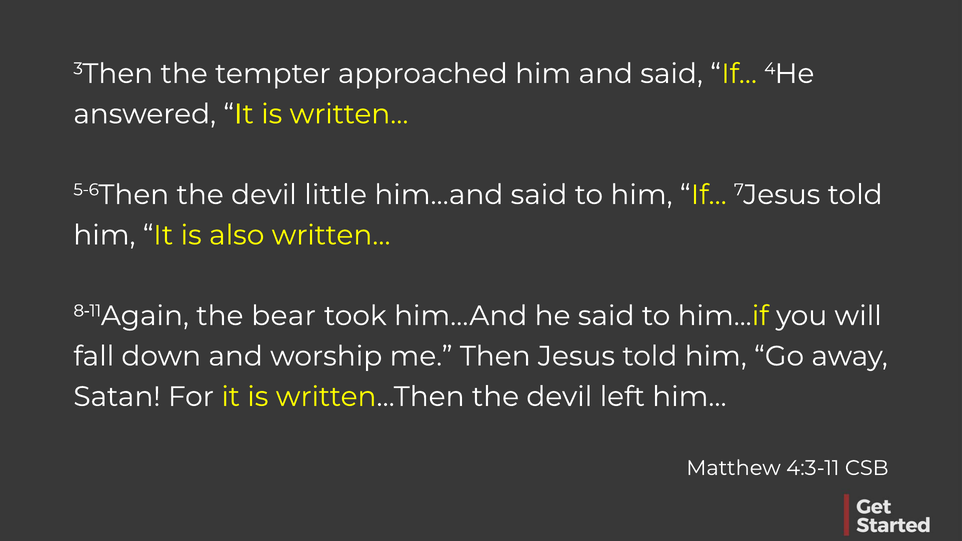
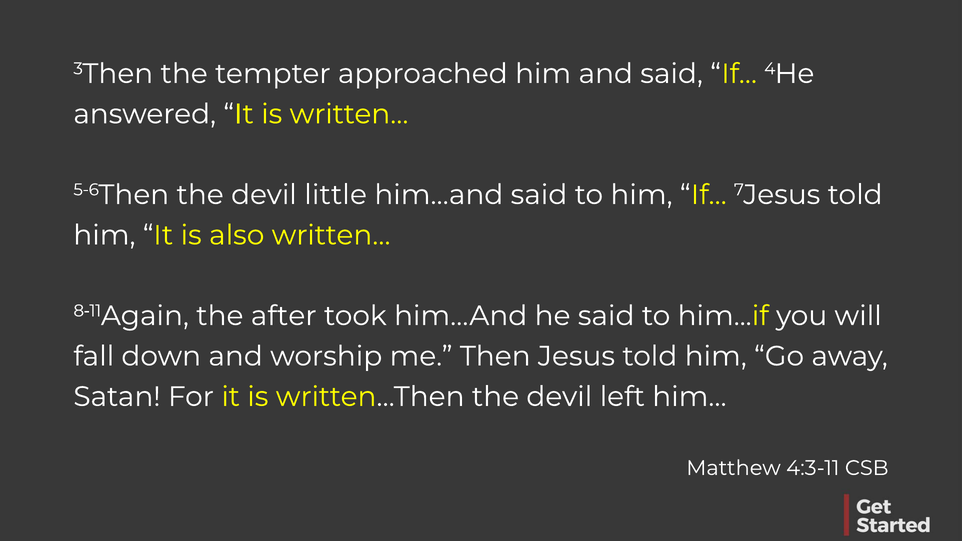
bear: bear -> after
